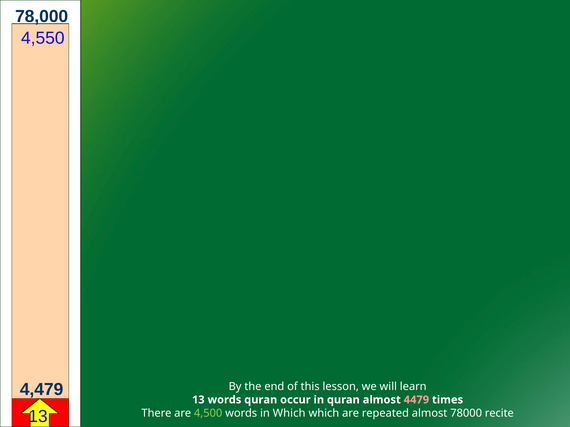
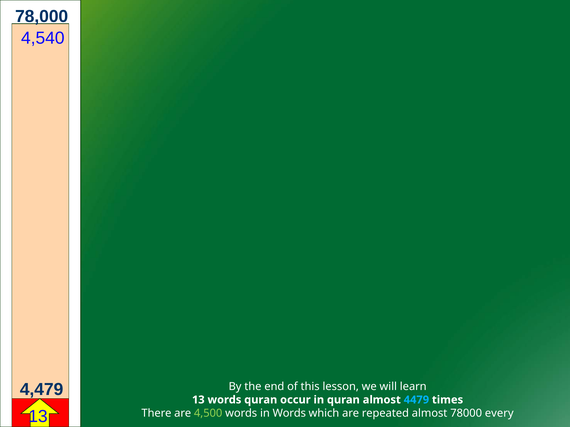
4,550: 4,550 -> 4,540
4479 colour: pink -> light blue
in Which: Which -> Words
recite: recite -> every
